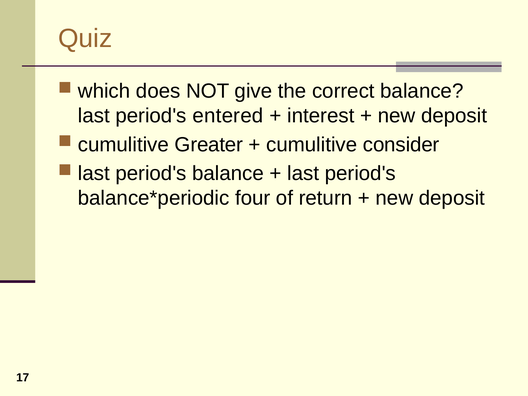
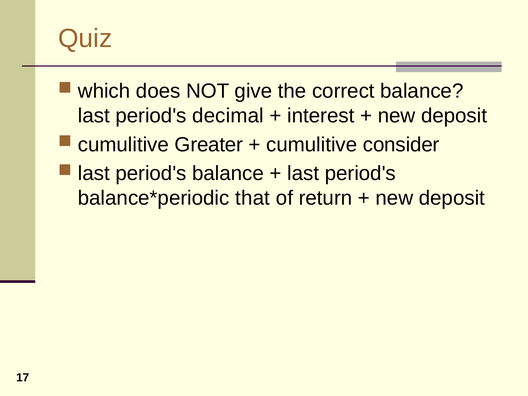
entered: entered -> decimal
four: four -> that
